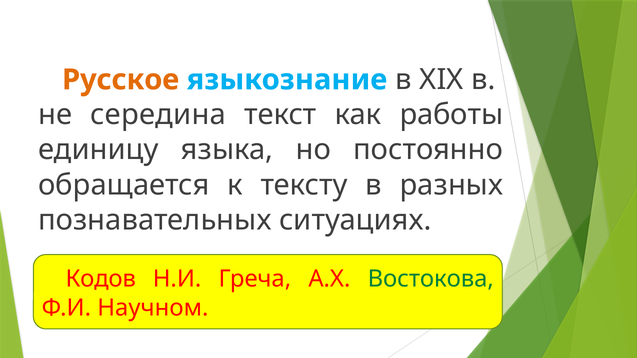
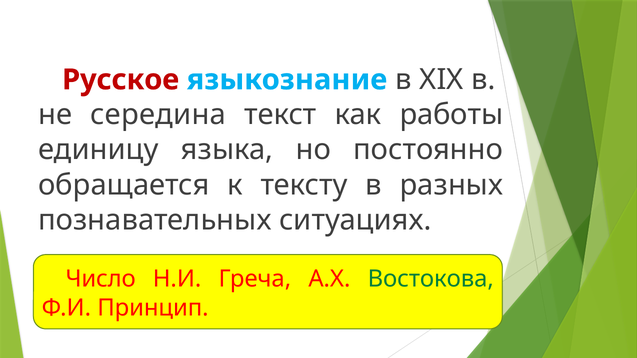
Русское colour: orange -> red
Кодов: Кодов -> Число
Научном: Научном -> Принцип
